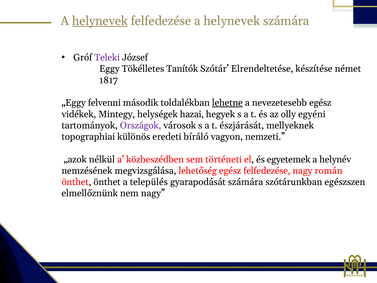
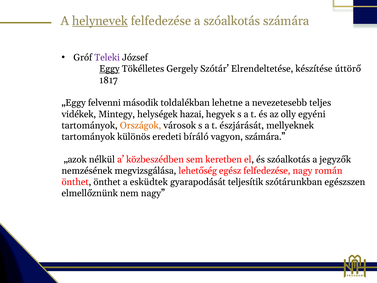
felfedezése a helynevek: helynevek -> szóalkotás
Eggy underline: none -> present
Tanítók: Tanítók -> Gergely
német: német -> úttörő
lehetne underline: present -> none
nevezetesebb egész: egész -> teljes
Országok colour: purple -> orange
topographiai at (88, 137): topographiai -> tartományok
vagyon nemzeti: nemzeti -> számára
történeti: történeti -> keretben
és egyetemek: egyetemek -> szóalkotás
helynév: helynév -> jegyzők
település: település -> esküdtek
gyarapodását számára: számára -> teljesítik
